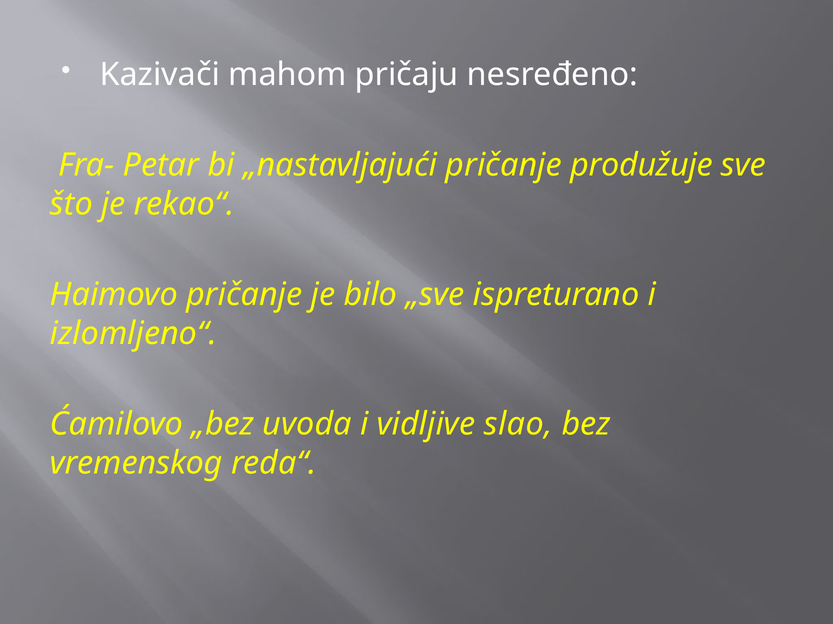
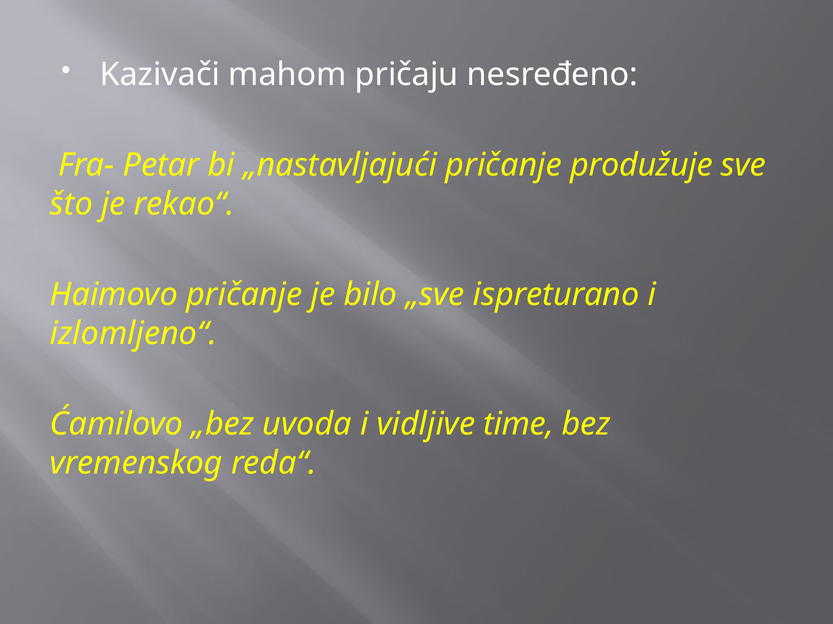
slao: slao -> time
